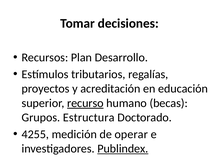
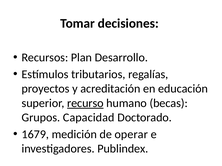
Estructura: Estructura -> Capacidad
4255: 4255 -> 1679
Publindex underline: present -> none
